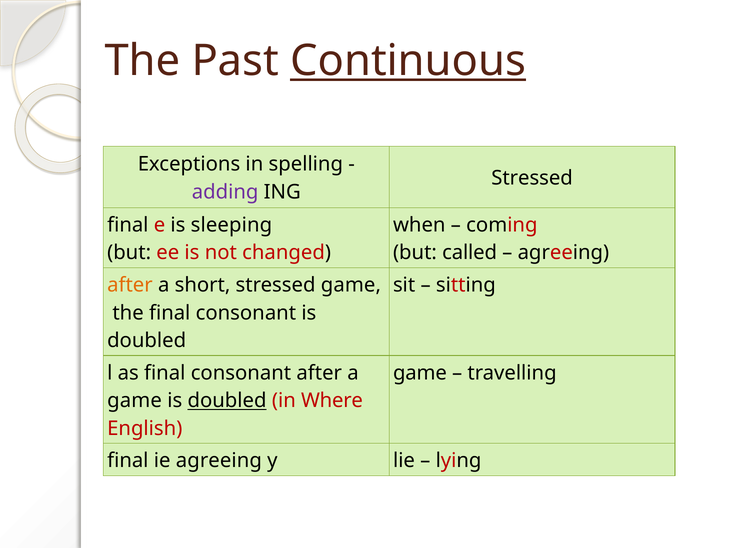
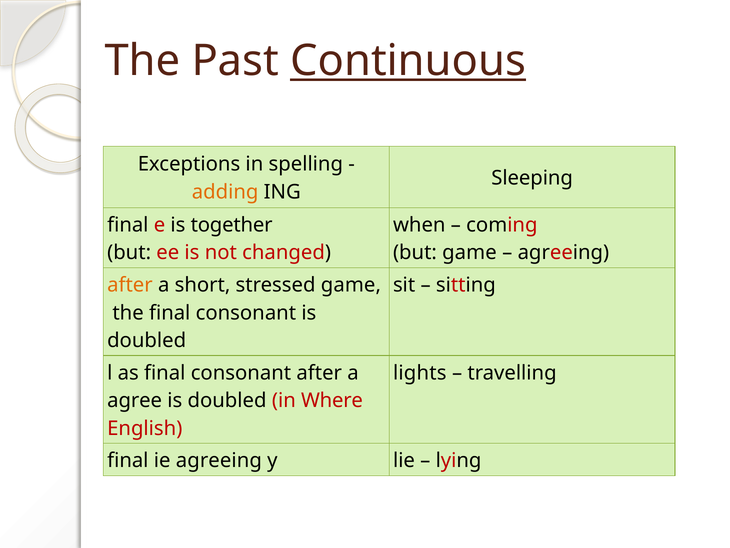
Stressed at (532, 178): Stressed -> Sleeping
adding colour: purple -> orange
sleeping: sleeping -> together
but called: called -> game
game at (420, 373): game -> lights
game at (135, 400): game -> agree
doubled at (227, 400) underline: present -> none
